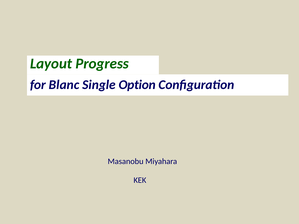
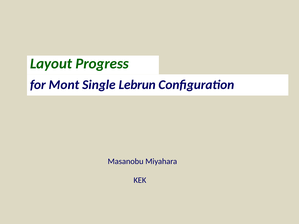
Blanc: Blanc -> Mont
Option: Option -> Lebrun
